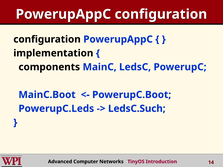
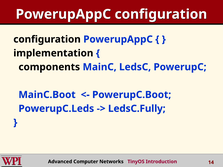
LedsC.Such: LedsC.Such -> LedsC.Fully
